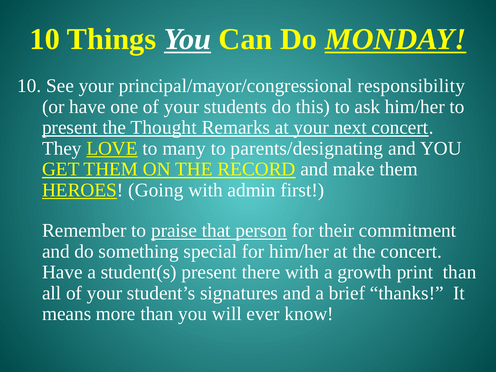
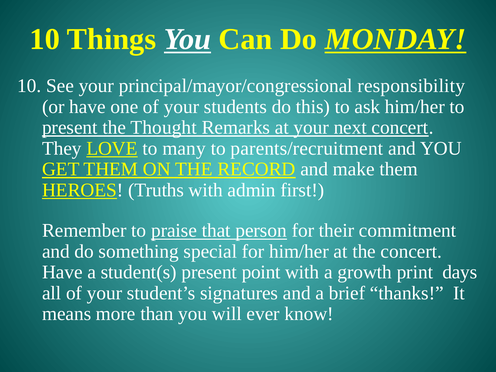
parents/designating: parents/designating -> parents/recruitment
Going: Going -> Truths
there: there -> point
print than: than -> days
